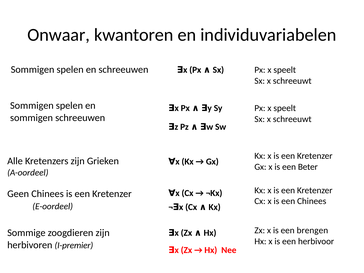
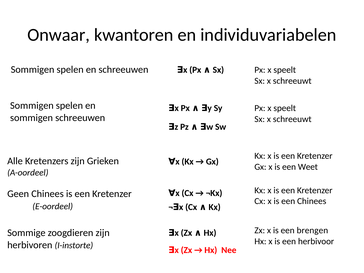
Beter: Beter -> Weet
I-premier: I-premier -> I-instorte
